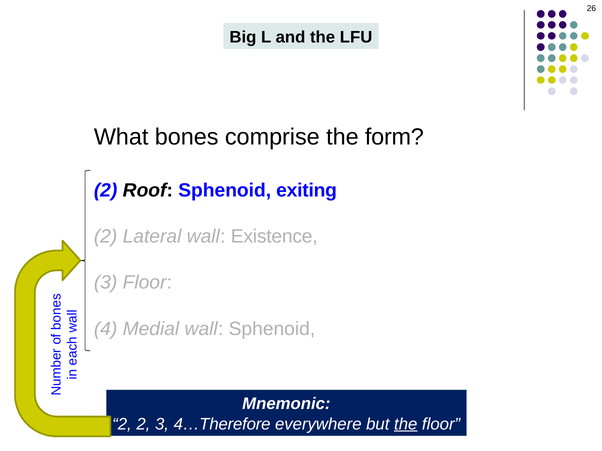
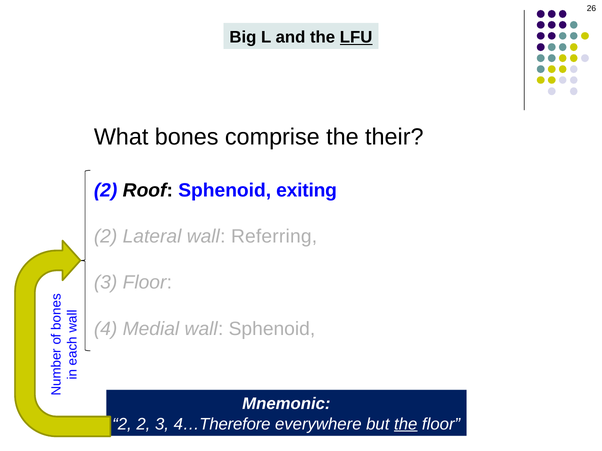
LFU underline: none -> present
form: form -> their
Existence: Existence -> Referring
